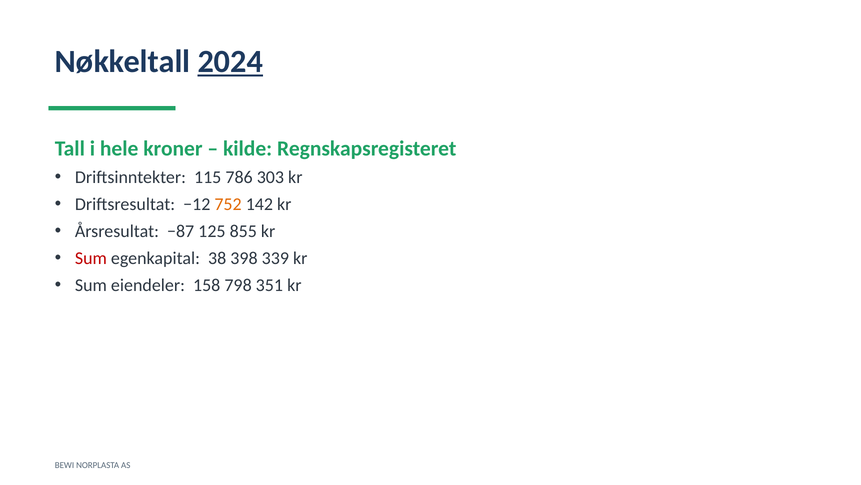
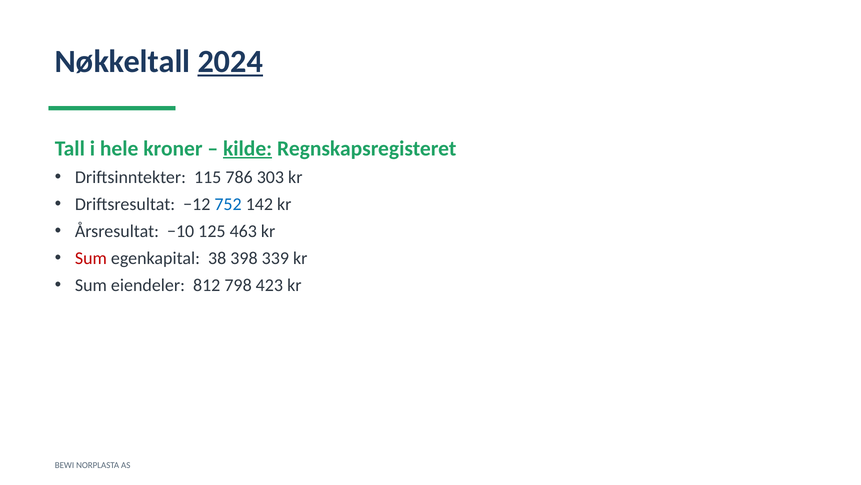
kilde underline: none -> present
752 colour: orange -> blue
−87: −87 -> −10
855: 855 -> 463
158: 158 -> 812
351: 351 -> 423
